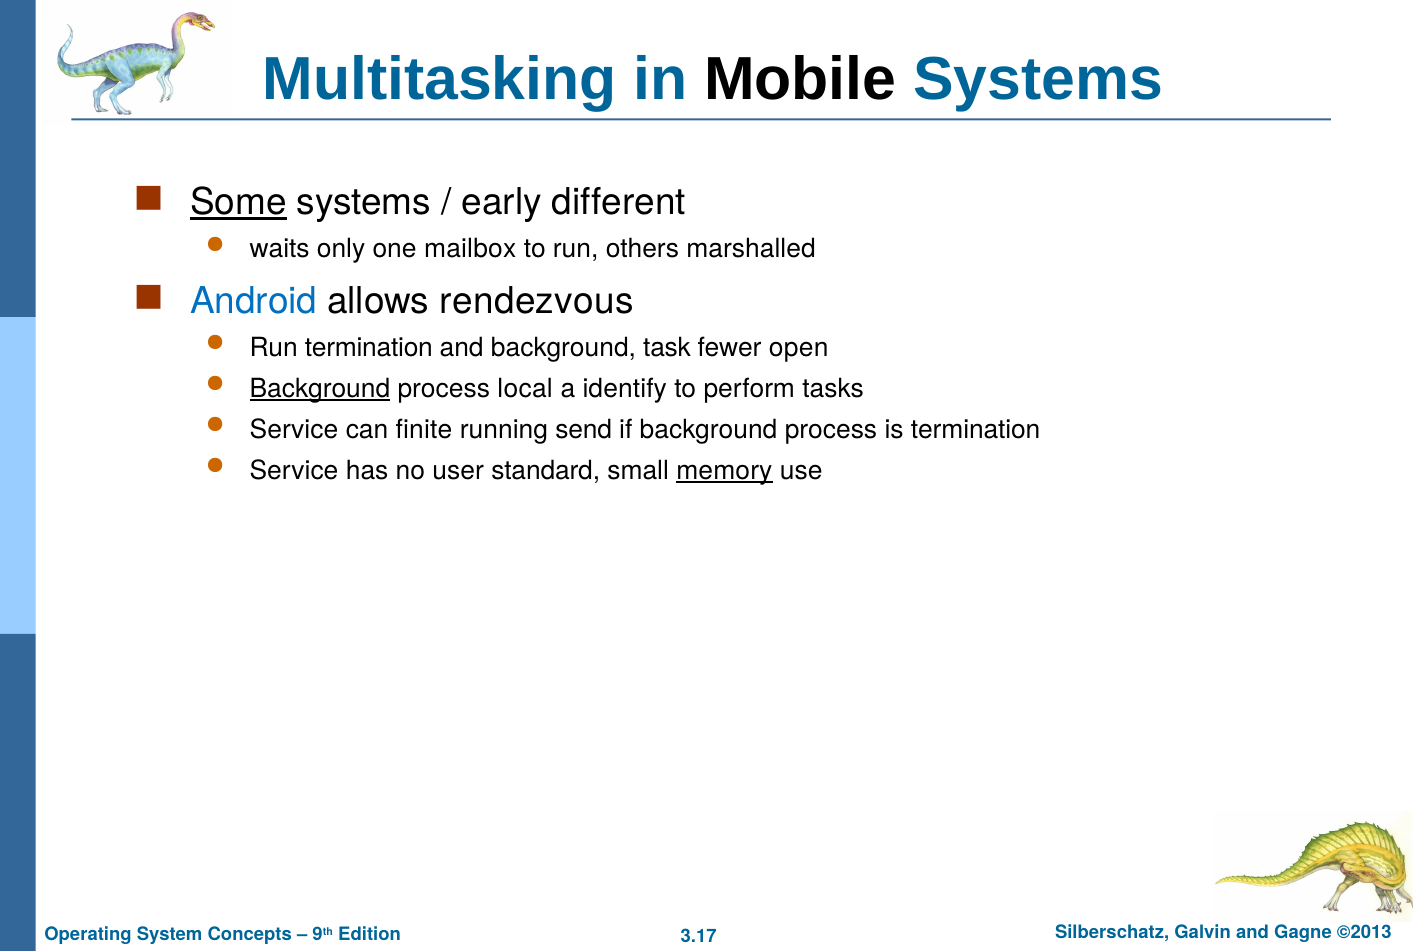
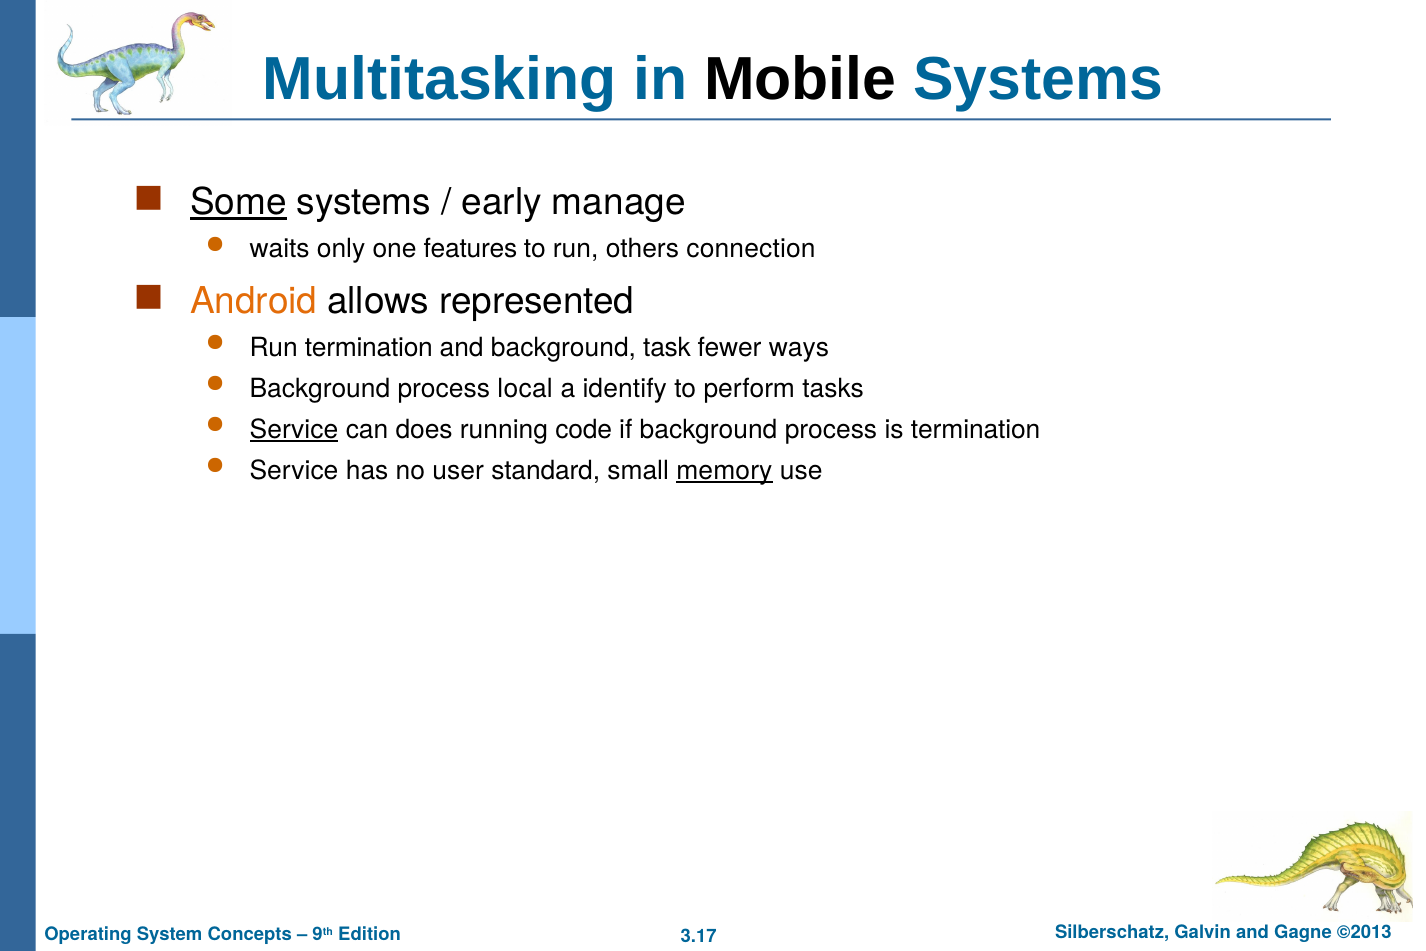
different: different -> manage
mailbox: mailbox -> features
marshalled: marshalled -> connection
Android colour: blue -> orange
rendezvous: rendezvous -> represented
open: open -> ways
Background at (320, 388) underline: present -> none
Service at (294, 429) underline: none -> present
finite: finite -> does
send: send -> code
